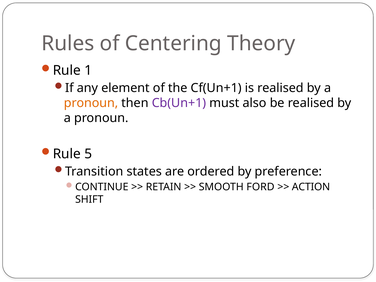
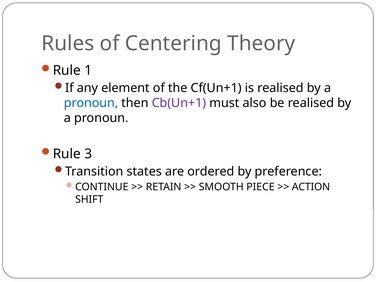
pronoun at (91, 103) colour: orange -> blue
5: 5 -> 3
FORD: FORD -> PIECE
